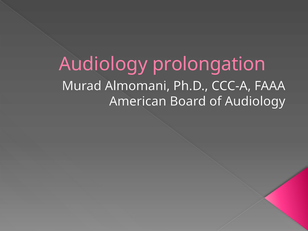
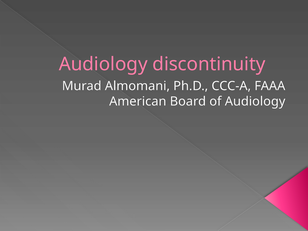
prolongation: prolongation -> discontinuity
